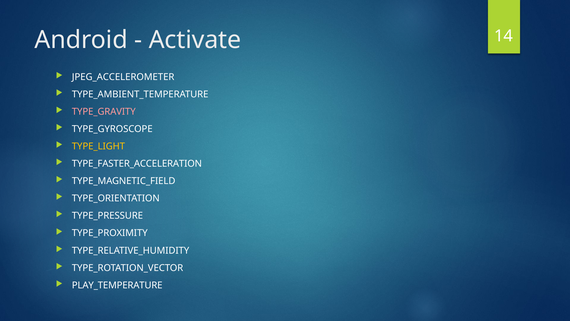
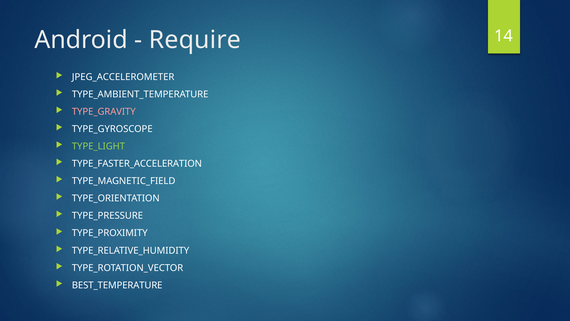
Activate: Activate -> Require
TYPE_LIGHT colour: yellow -> light green
PLAY_TEMPERATURE: PLAY_TEMPERATURE -> BEST_TEMPERATURE
